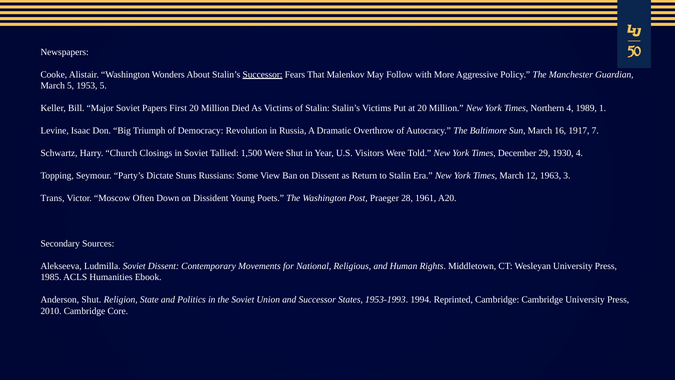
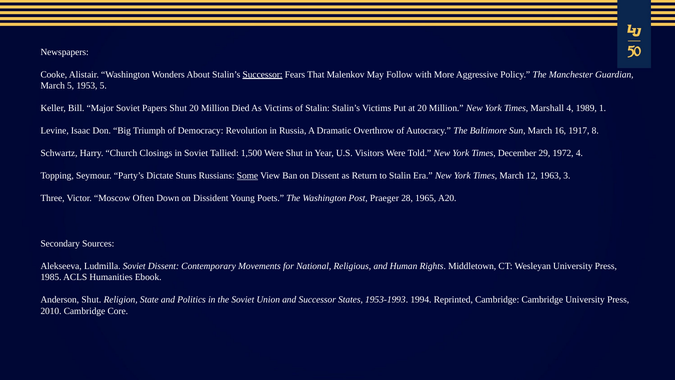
Papers First: First -> Shut
Northern: Northern -> Marshall
7: 7 -> 8
1930: 1930 -> 1972
Some underline: none -> present
Trans: Trans -> Three
1961: 1961 -> 1965
